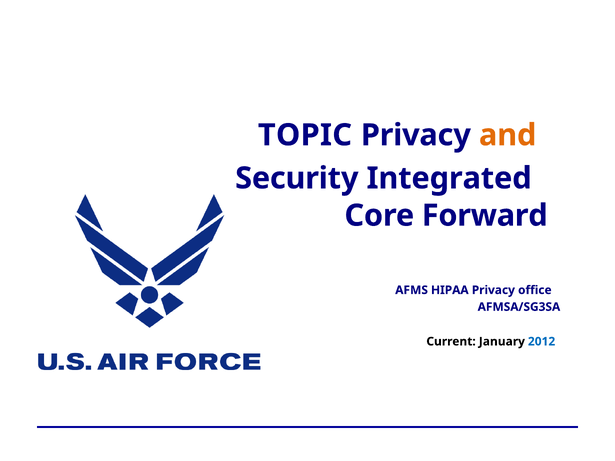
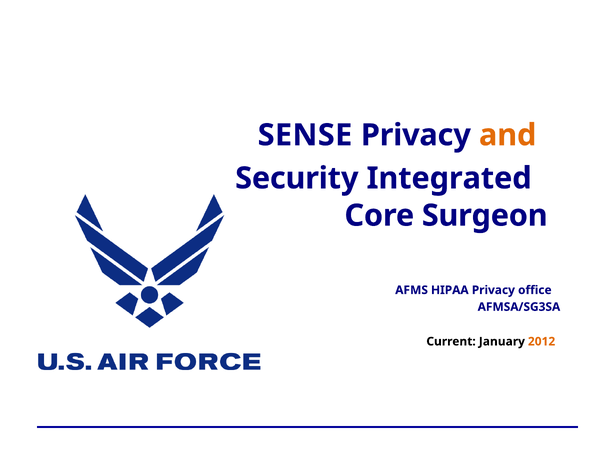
TOPIC: TOPIC -> SENSE
Forward: Forward -> Surgeon
2012 colour: blue -> orange
